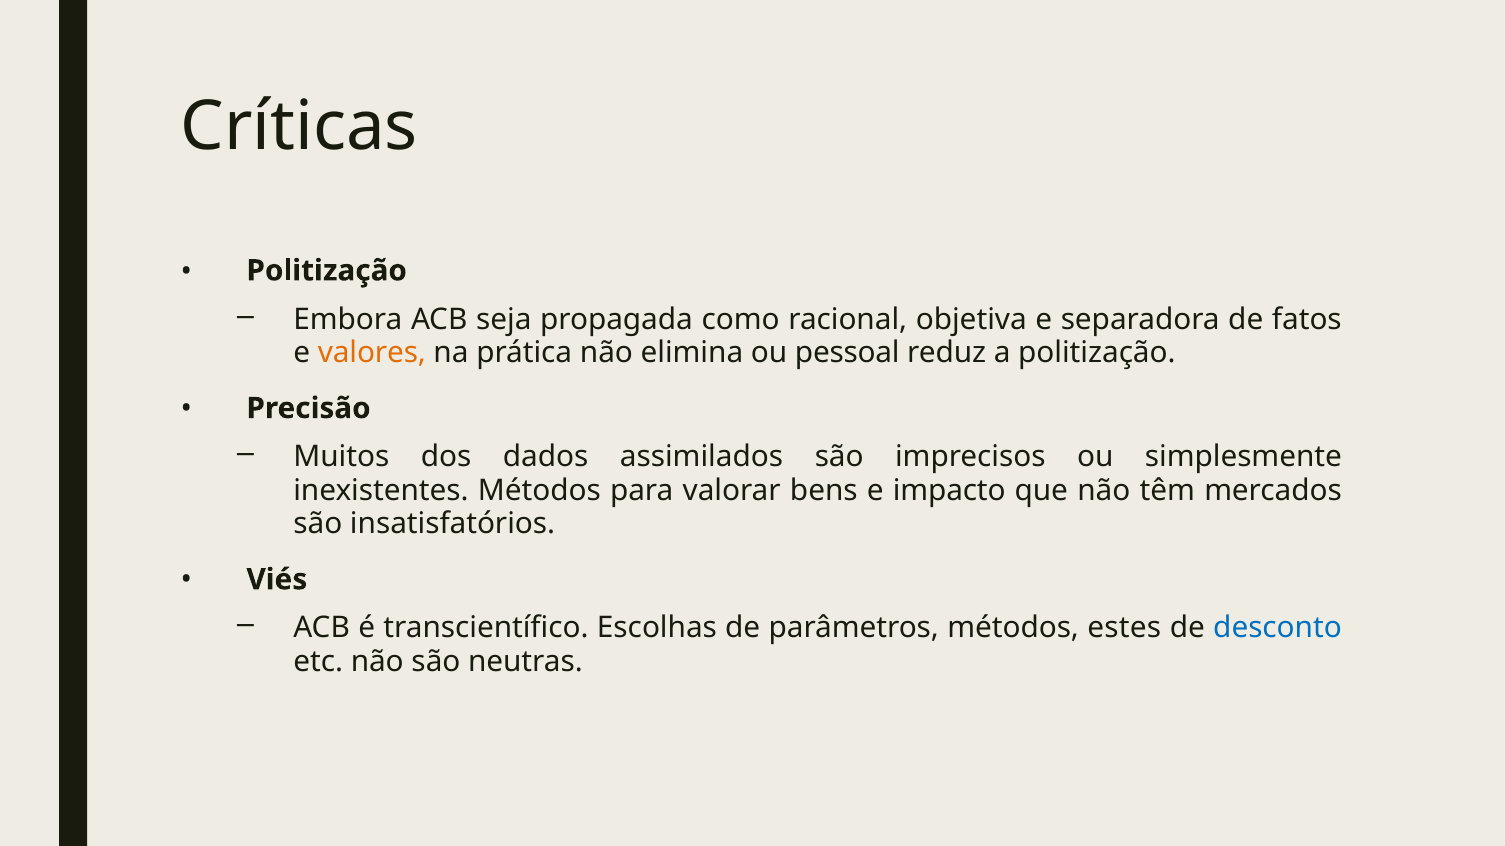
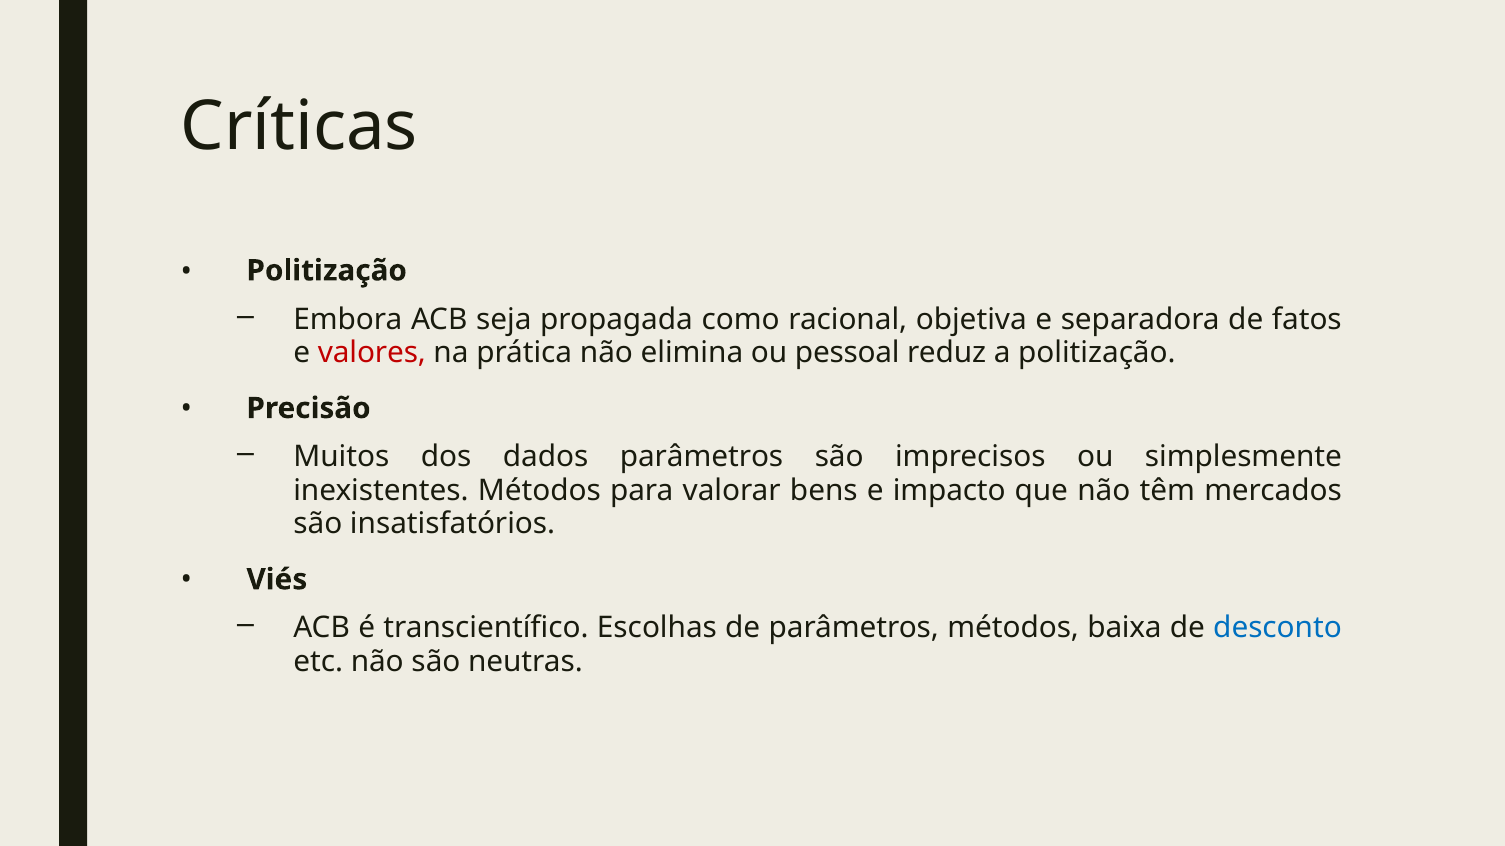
valores colour: orange -> red
dados assimilados: assimilados -> parâmetros
estes: estes -> baixa
